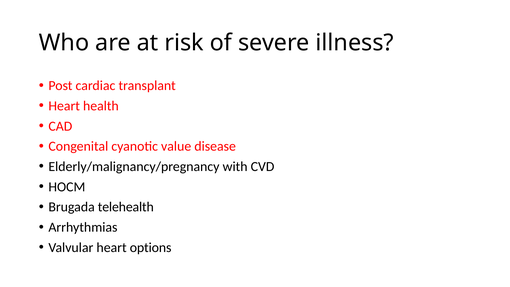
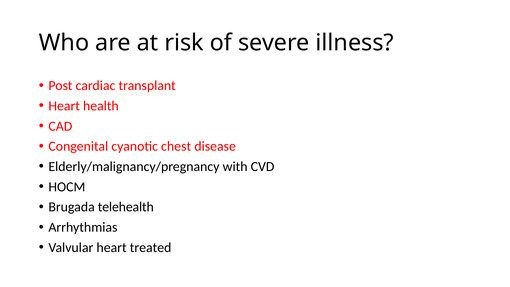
value: value -> chest
options: options -> treated
